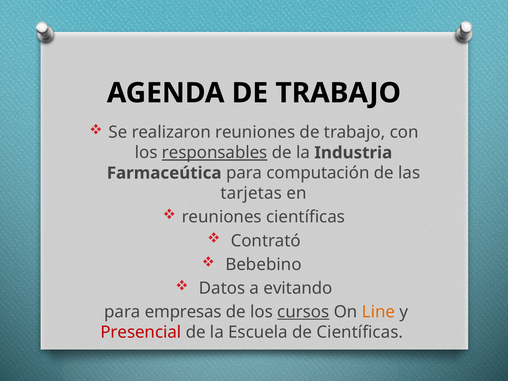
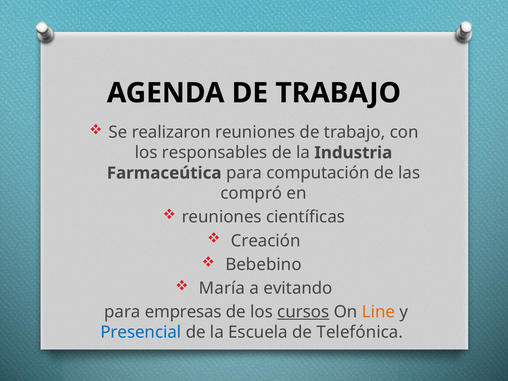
responsables underline: present -> none
tarjetas: tarjetas -> compró
Contrató: Contrató -> Creación
Datos: Datos -> María
Presencial colour: red -> blue
de Científicas: Científicas -> Telefónica
